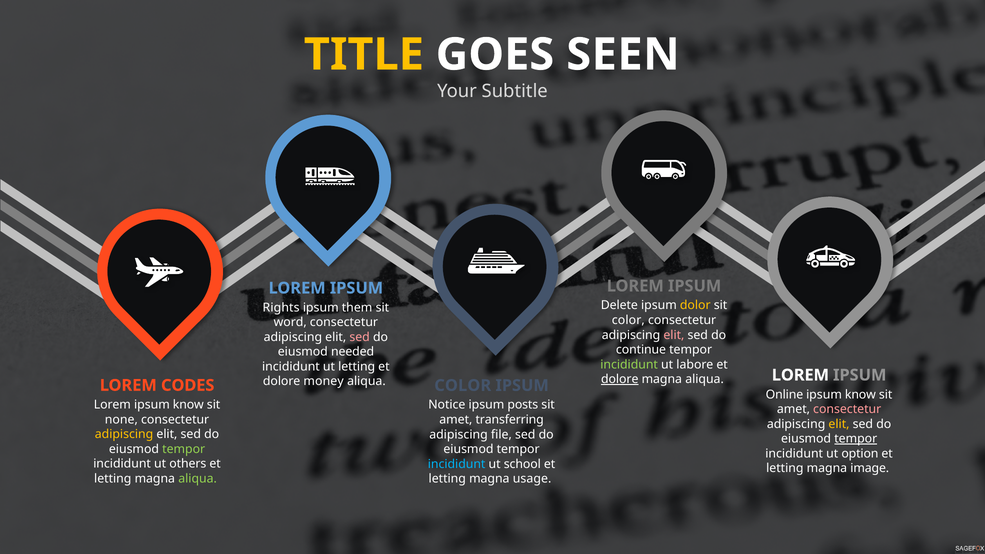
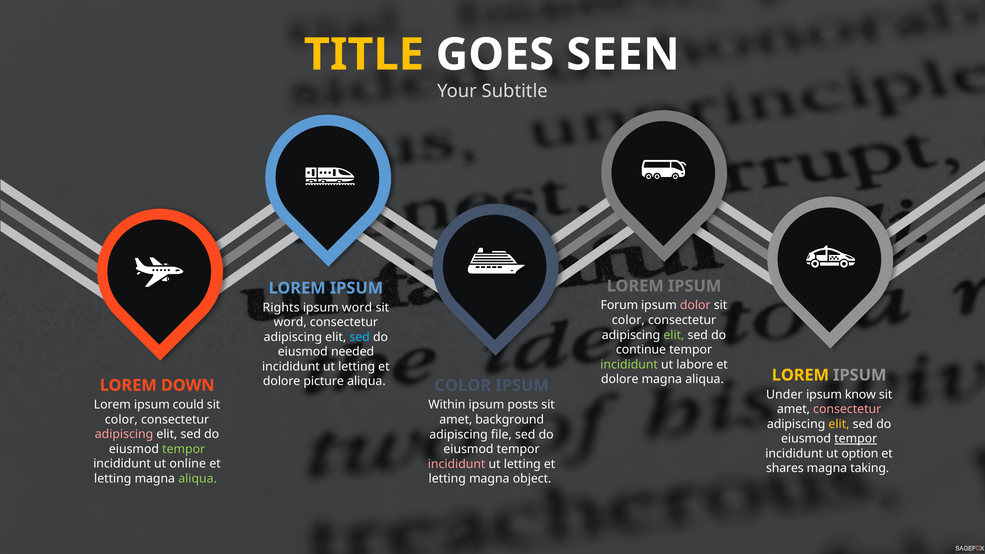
Delete: Delete -> Forum
dolor colour: yellow -> pink
ipsum them: them -> word
elit at (674, 335) colour: pink -> light green
sed at (360, 337) colour: pink -> light blue
dolore at (620, 379) underline: present -> none
LOREM at (800, 375) colour: white -> yellow
money: money -> picture
CODES: CODES -> DOWN
Online: Online -> Under
Lorem ipsum know: know -> could
Notice: Notice -> Within
none at (121, 420): none -> color
transferring: transferring -> background
adipiscing at (124, 434) colour: yellow -> pink
others: others -> online
incididunt at (457, 464) colour: light blue -> pink
school at (522, 464): school -> letting
letting at (785, 468): letting -> shares
image: image -> taking
usage: usage -> object
